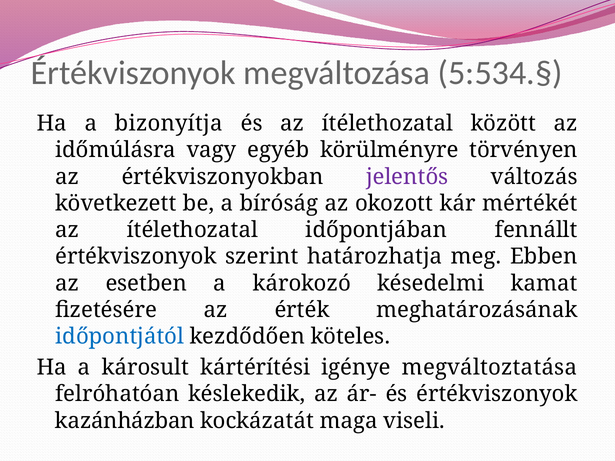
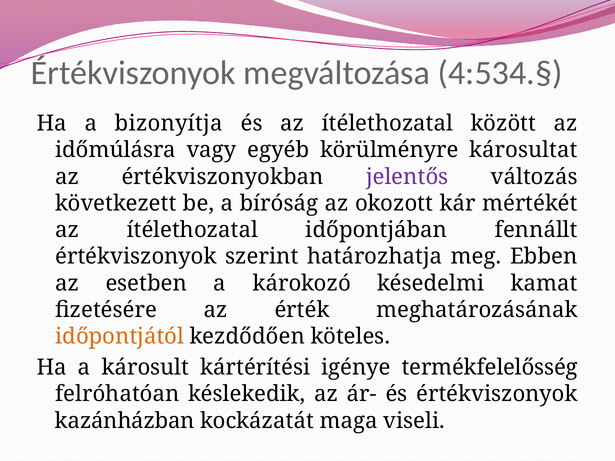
5:534.§: 5:534.§ -> 4:534.§
törvényen: törvényen -> károsultat
időpontjától colour: blue -> orange
megváltoztatása: megváltoztatása -> termékfelelősség
